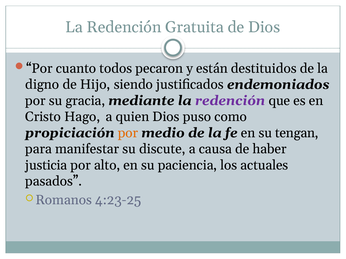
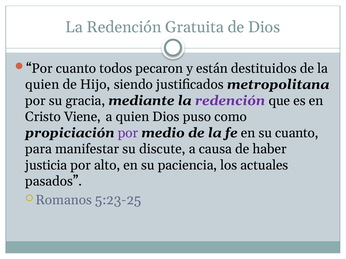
digno at (42, 85): digno -> quien
endemoniados: endemoniados -> metropolitana
Hago: Hago -> Viene
por at (128, 133) colour: orange -> purple
su tengan: tengan -> cuanto
4:23-25: 4:23-25 -> 5:23-25
